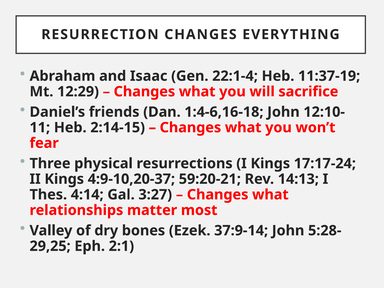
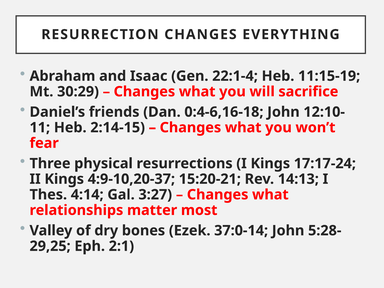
11:37-19: 11:37-19 -> 11:15-19
12:29: 12:29 -> 30:29
1:4-6,16-18: 1:4-6,16-18 -> 0:4-6,16-18
59:20-21: 59:20-21 -> 15:20-21
37:9-14: 37:9-14 -> 37:0-14
